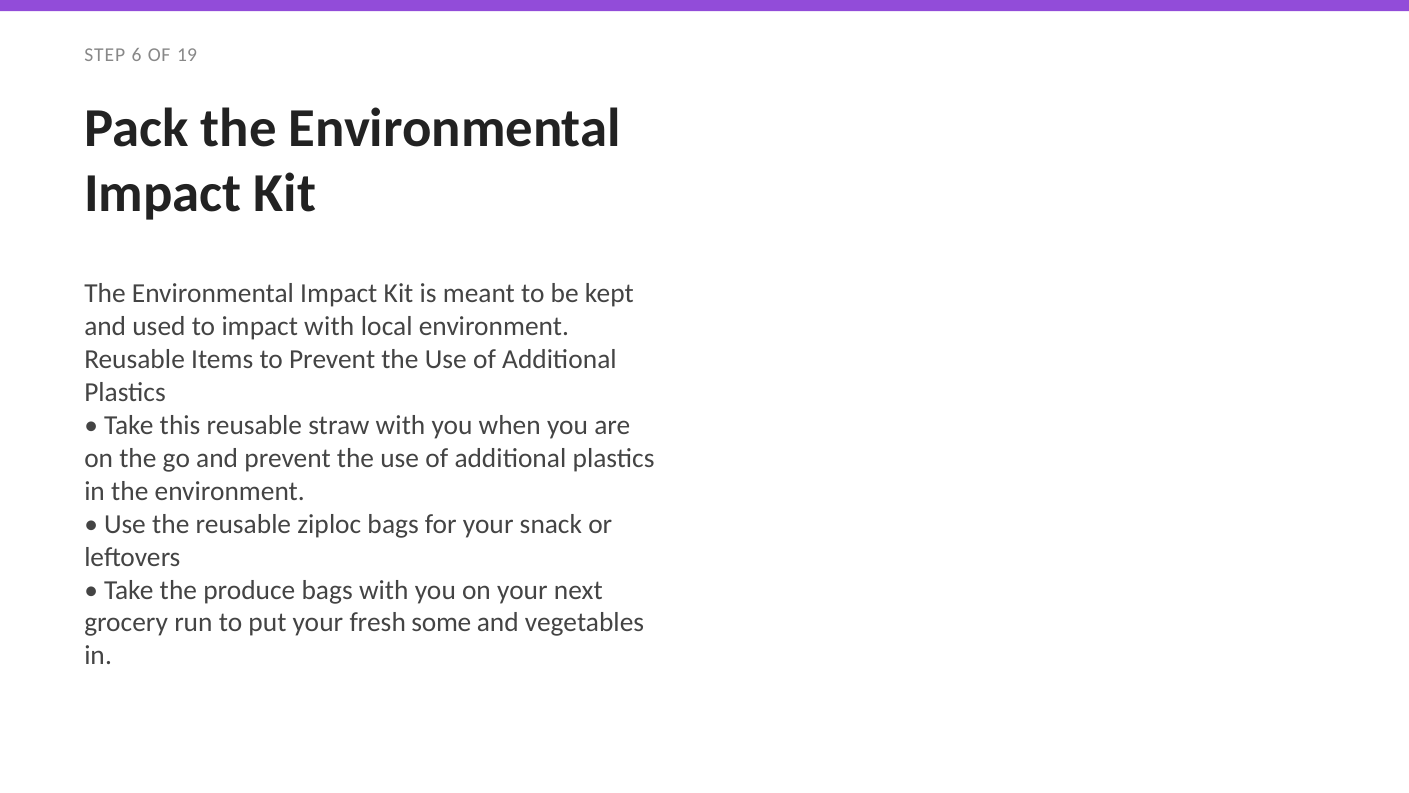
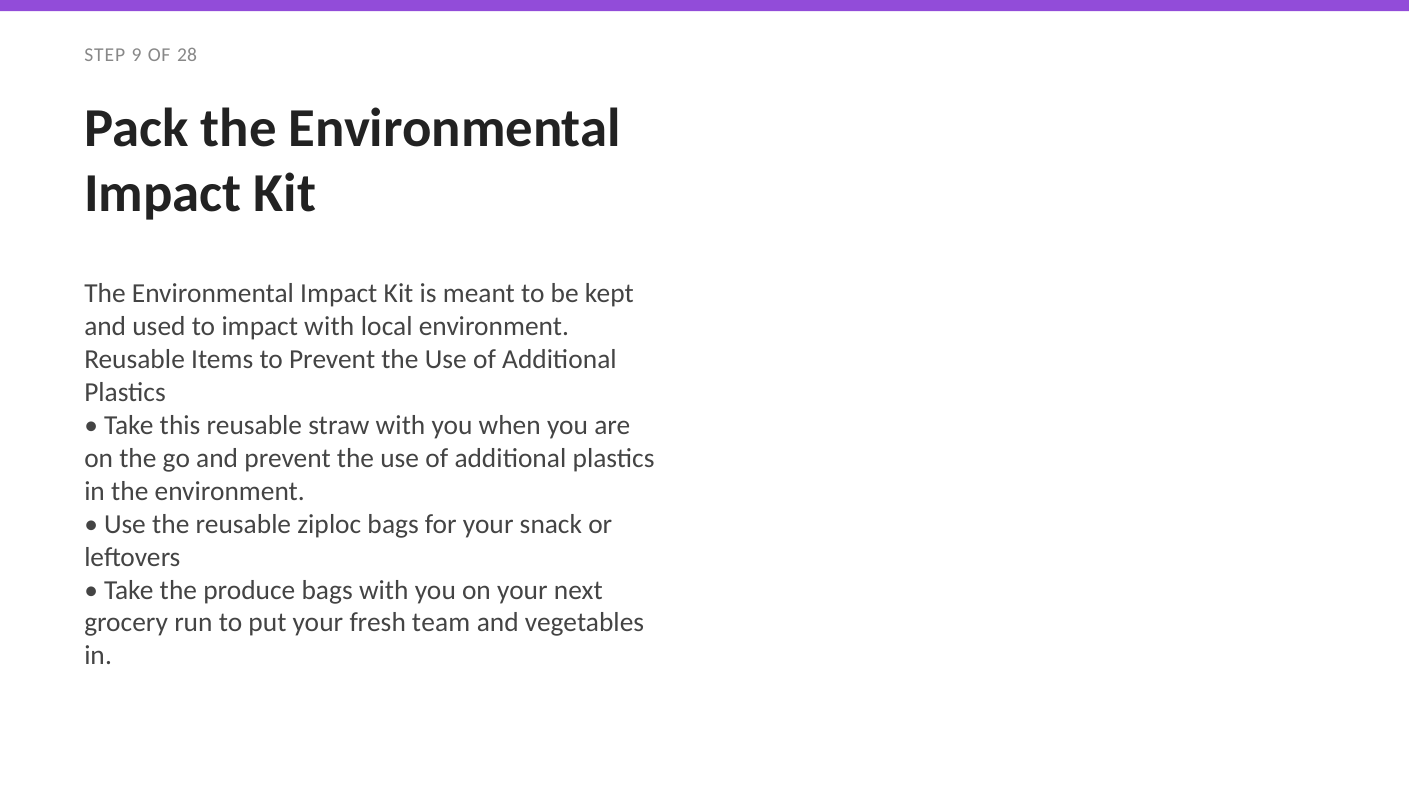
6: 6 -> 9
19: 19 -> 28
some: some -> team
